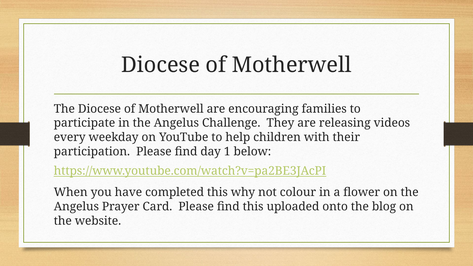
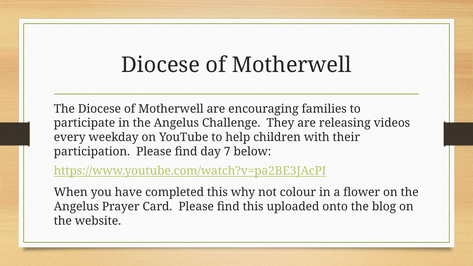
1: 1 -> 7
